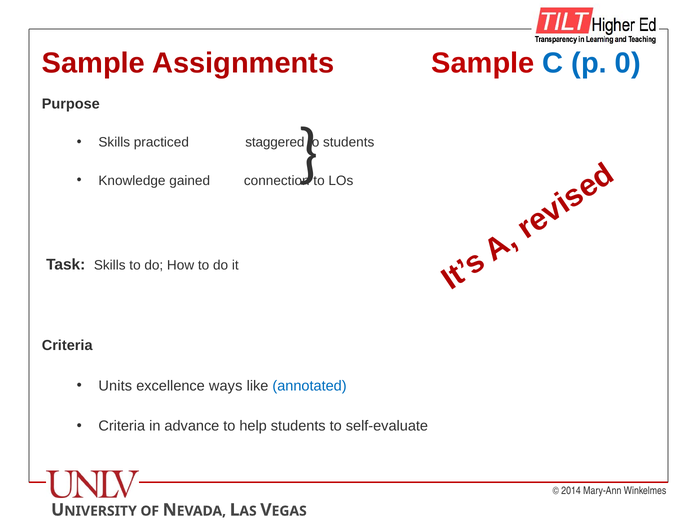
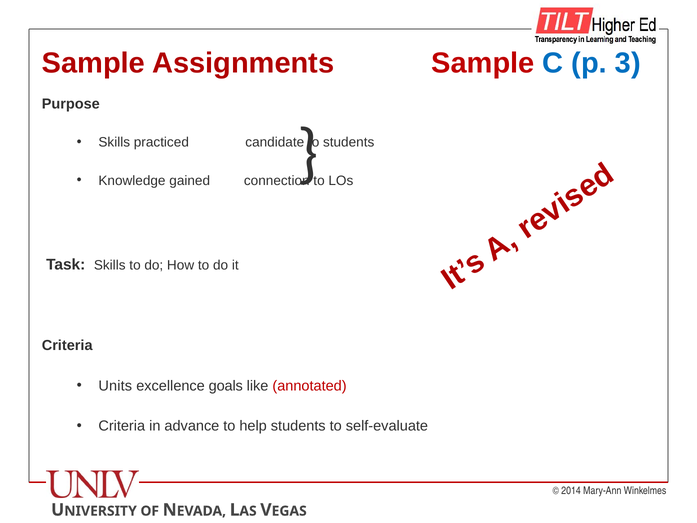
0: 0 -> 3
staggered: staggered -> candidate
ways: ways -> goals
annotated colour: blue -> red
